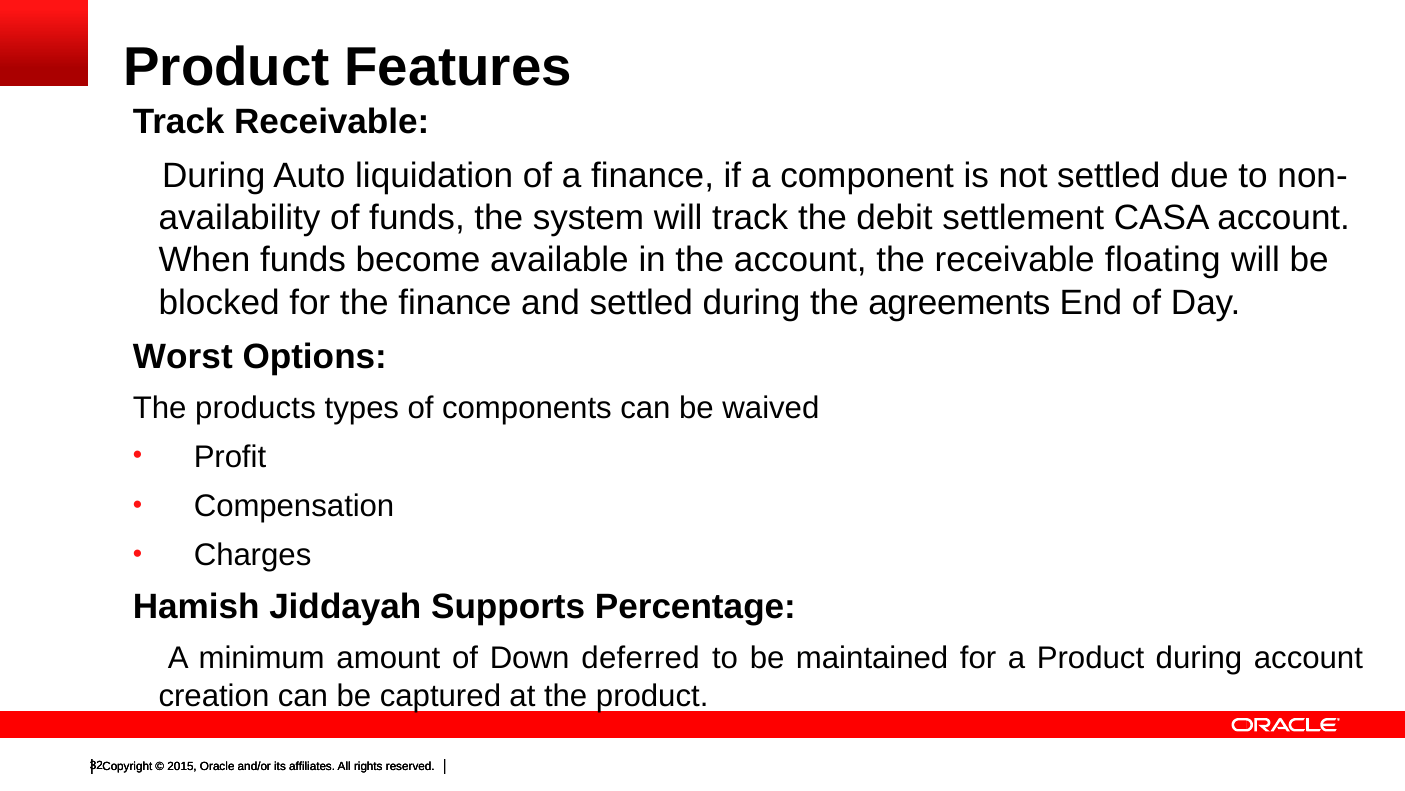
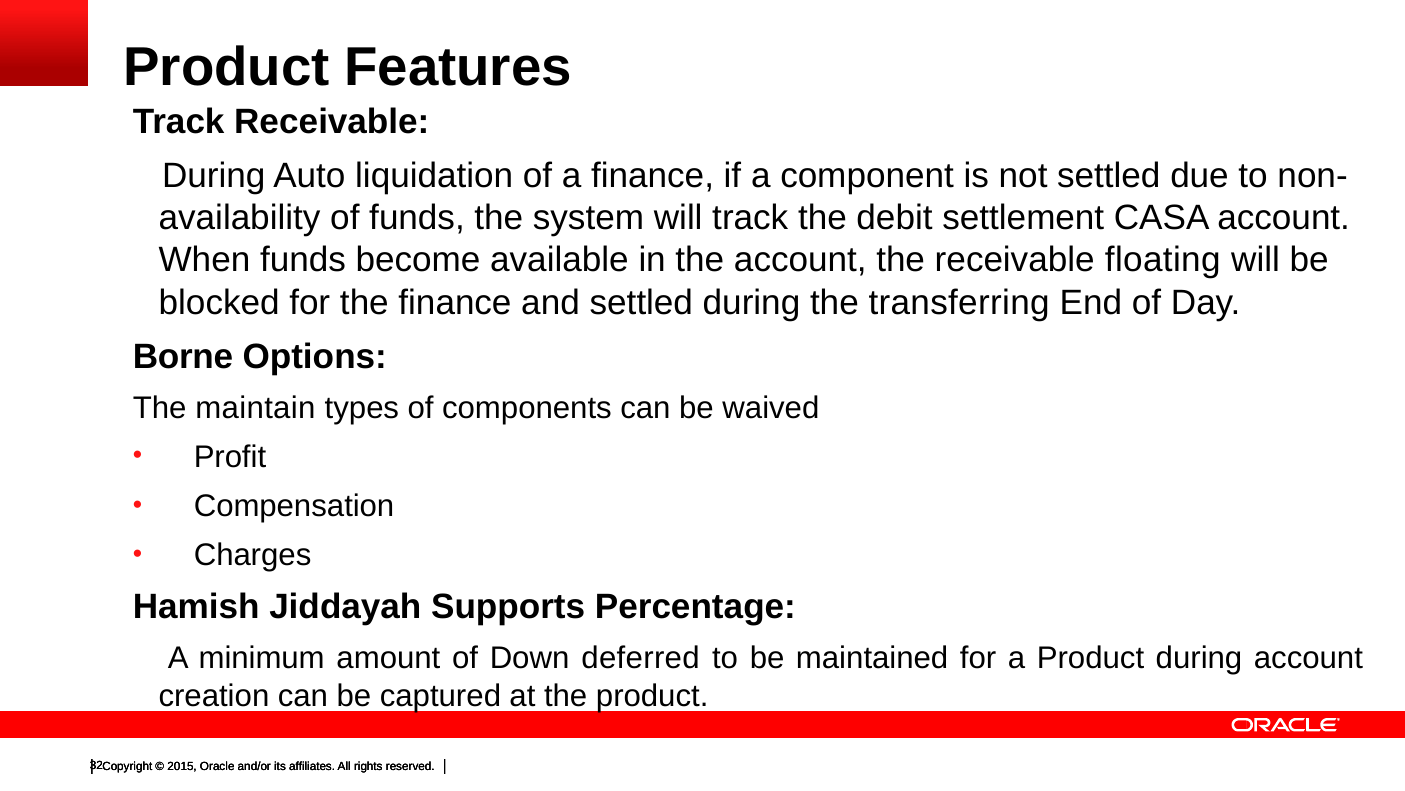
agreements: agreements -> transferring
Worst: Worst -> Borne
products: products -> maintain
